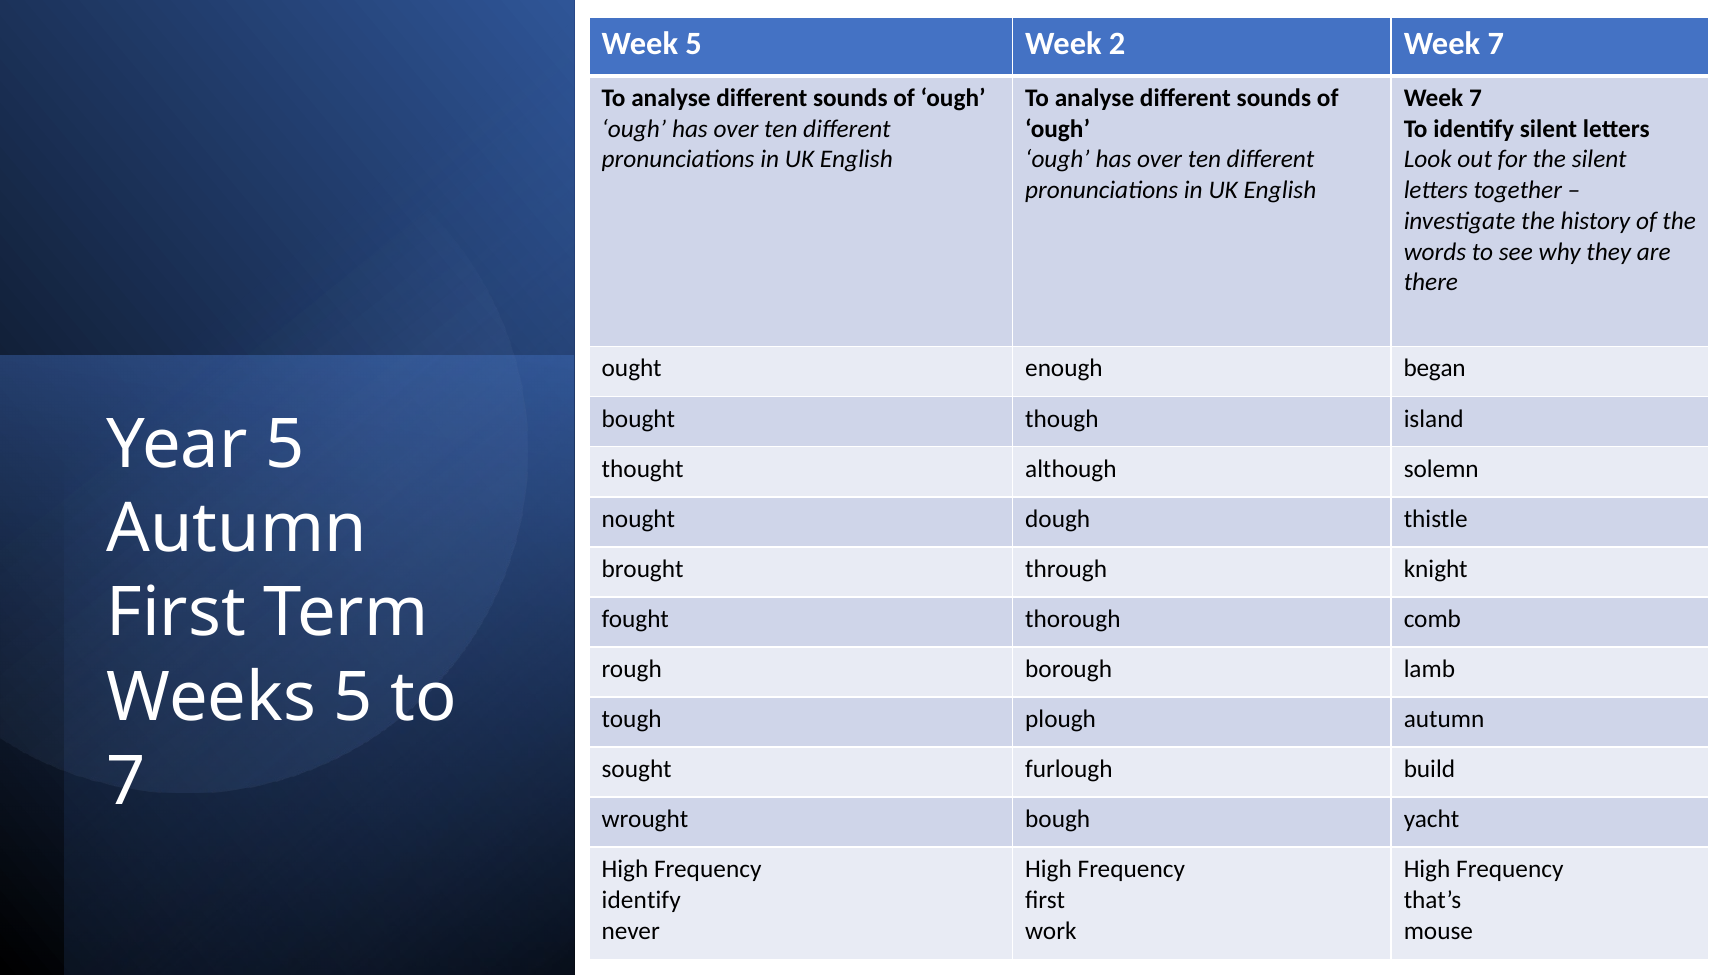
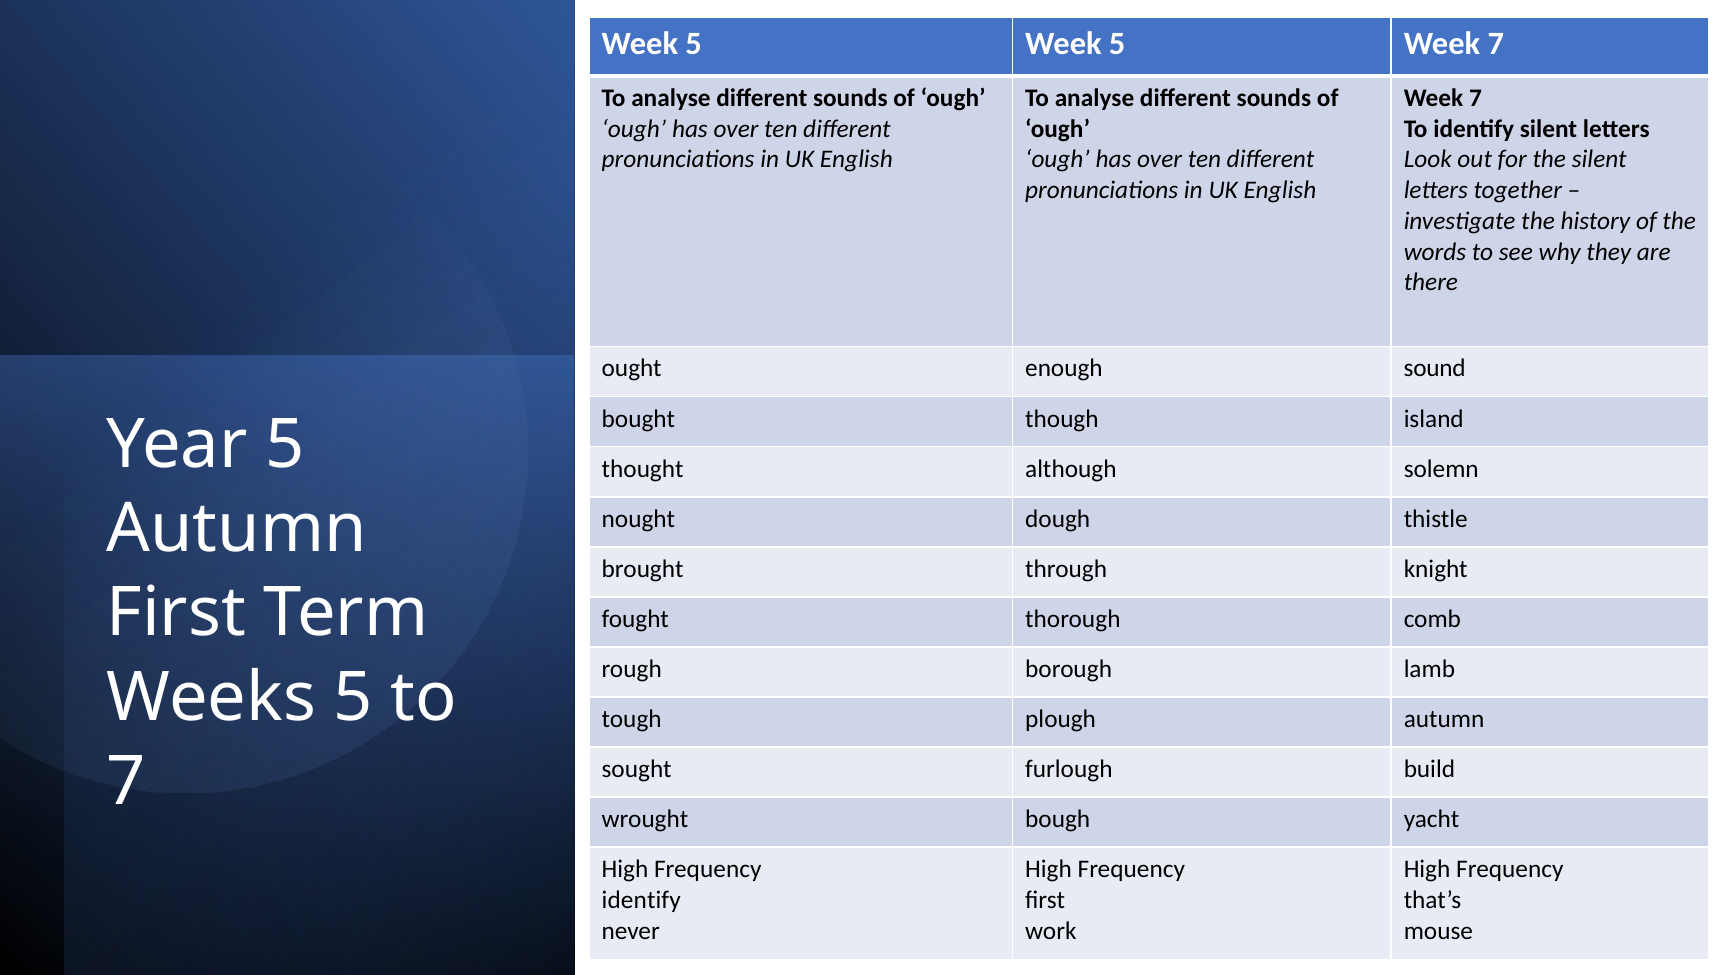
5 Week 2: 2 -> 5
began: began -> sound
